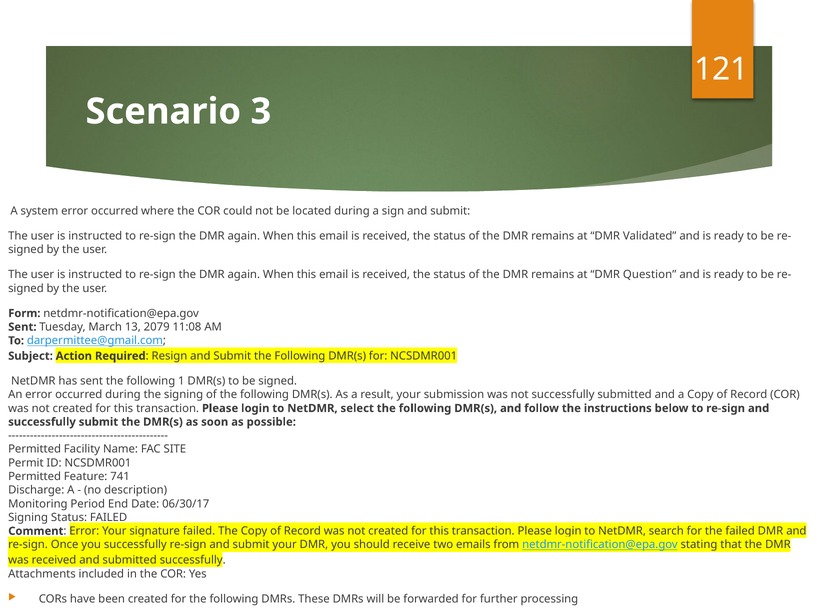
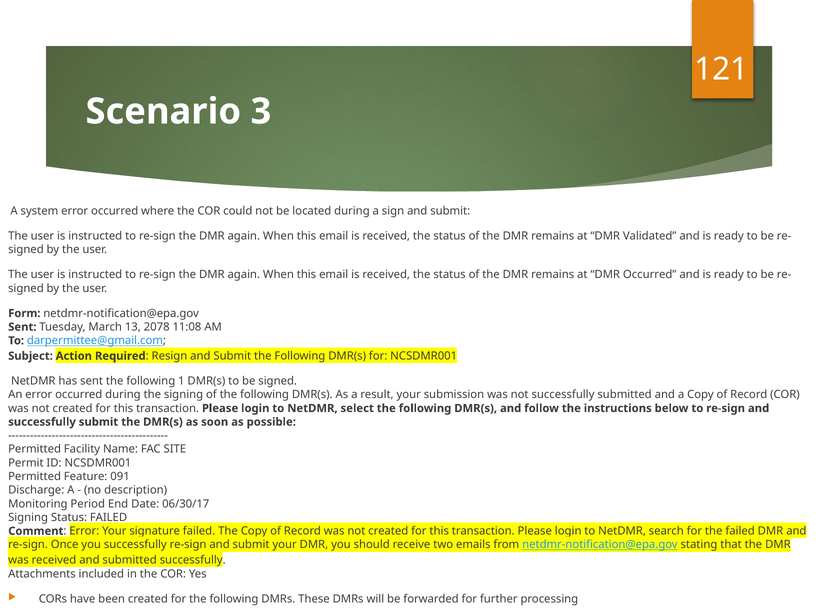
DMR Question: Question -> Occurred
2079: 2079 -> 2078
741: 741 -> 091
